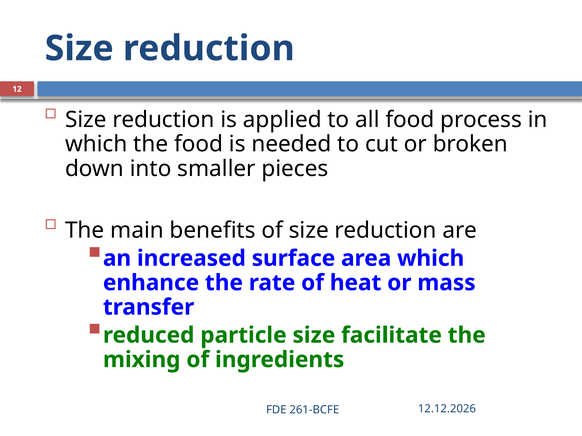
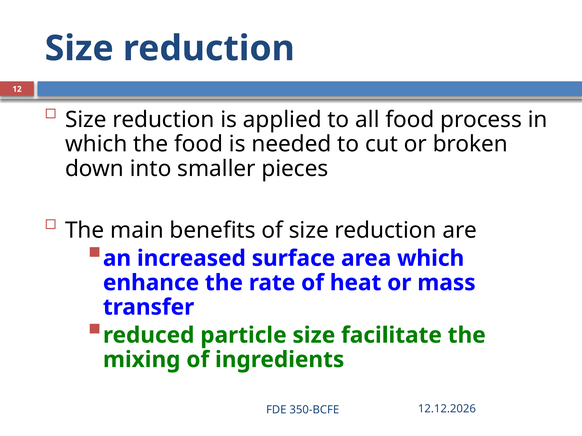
261-BCFE: 261-BCFE -> 350-BCFE
